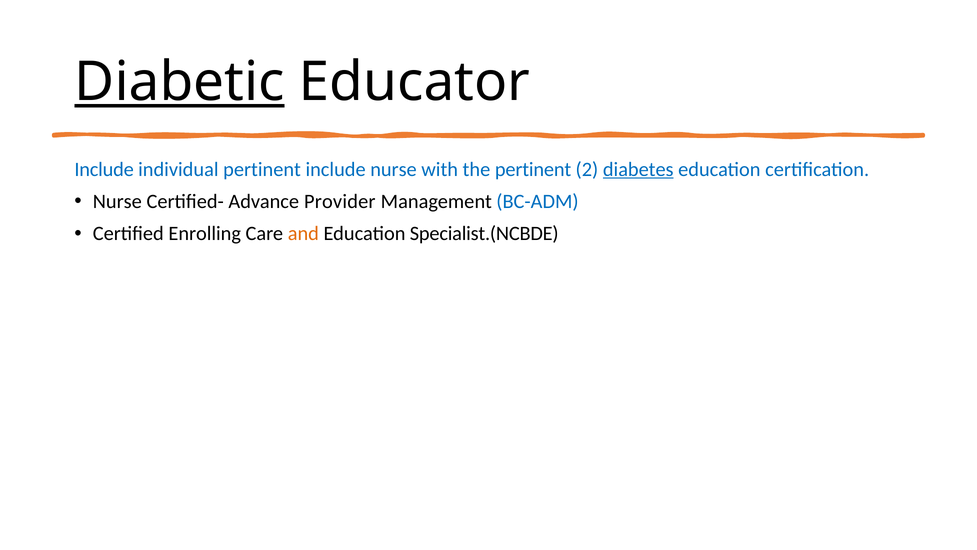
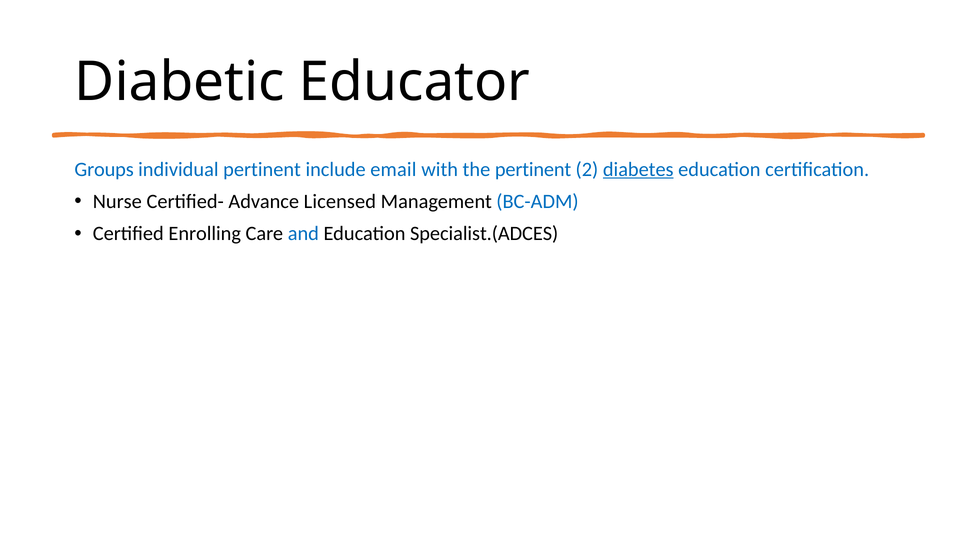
Diabetic underline: present -> none
Include at (104, 169): Include -> Groups
include nurse: nurse -> email
Provider: Provider -> Licensed
and colour: orange -> blue
Specialist.(NCBDE: Specialist.(NCBDE -> Specialist.(ADCES
